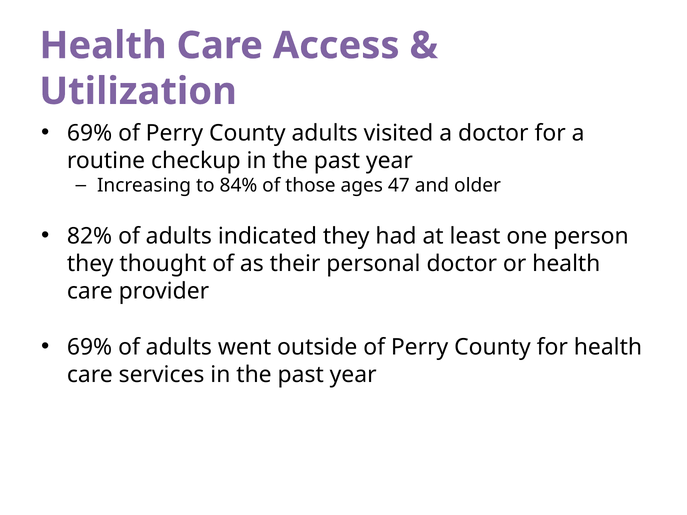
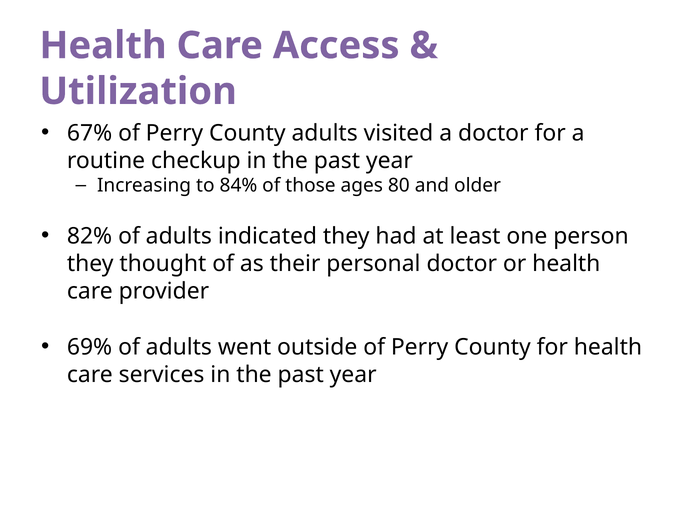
69% at (90, 133): 69% -> 67%
47: 47 -> 80
